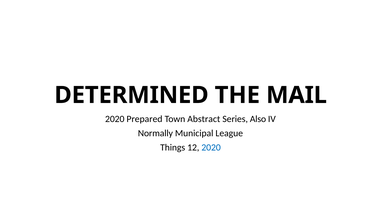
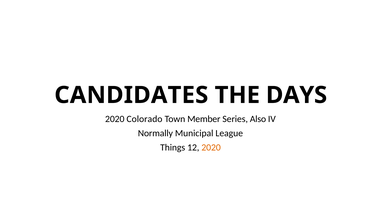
DETERMINED: DETERMINED -> CANDIDATES
MAIL: MAIL -> DAYS
Prepared: Prepared -> Colorado
Abstract: Abstract -> Member
2020 at (211, 148) colour: blue -> orange
